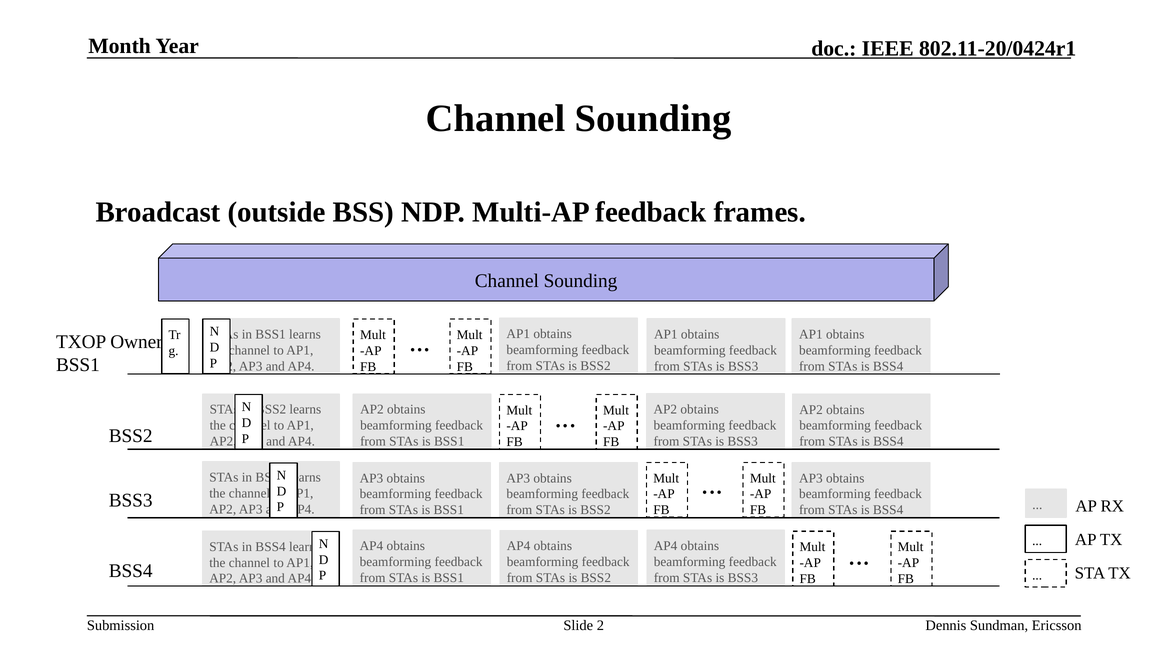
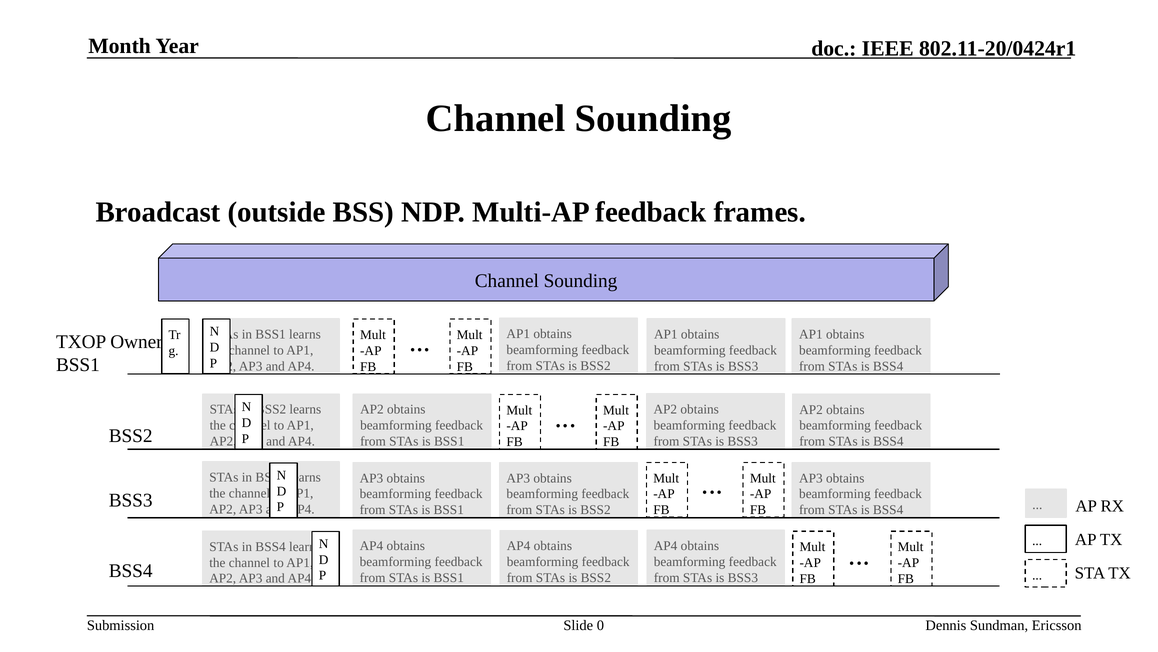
2: 2 -> 0
